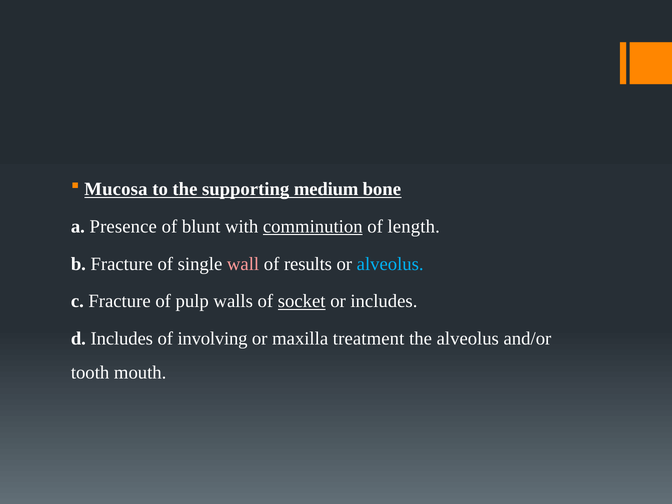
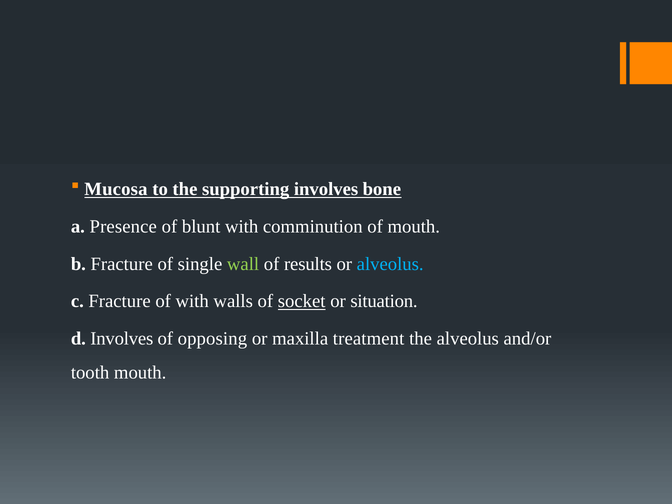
supporting medium: medium -> involves
comminution underline: present -> none
of length: length -> mouth
wall colour: pink -> light green
of pulp: pulp -> with
or includes: includes -> situation
d Includes: Includes -> Involves
involving: involving -> opposing
